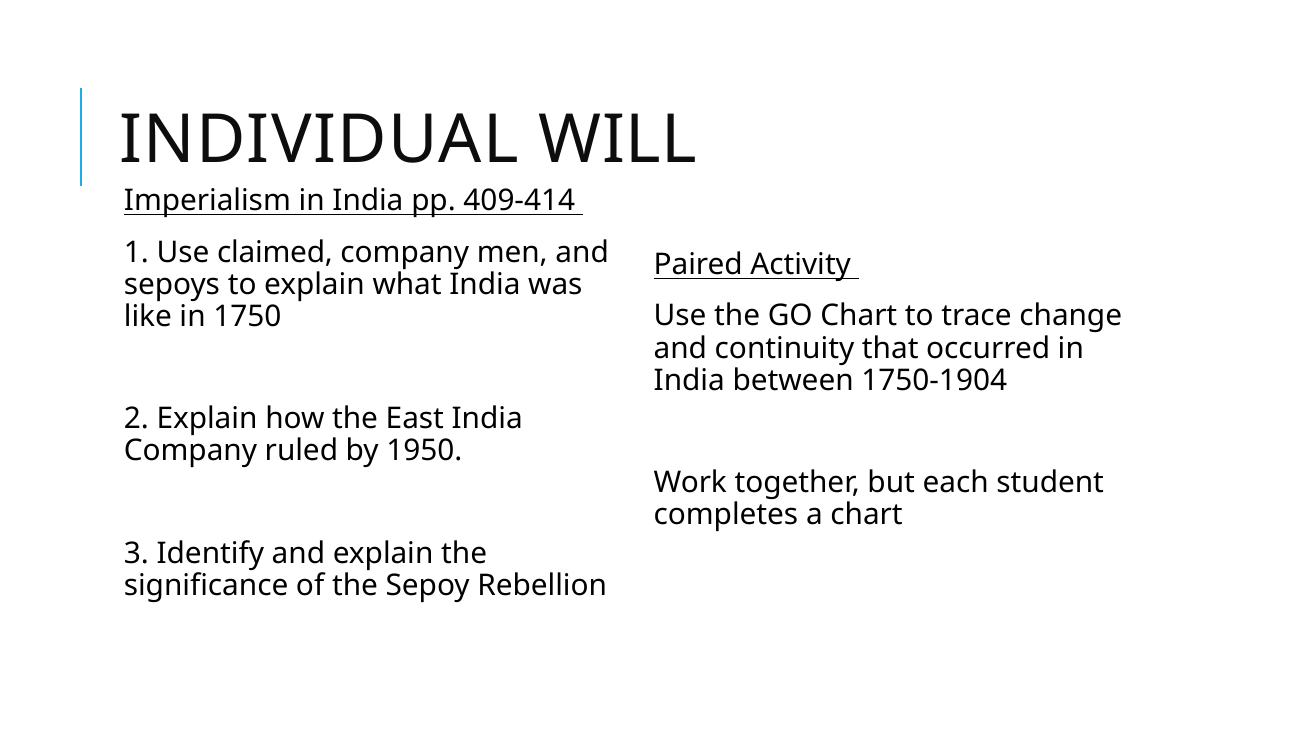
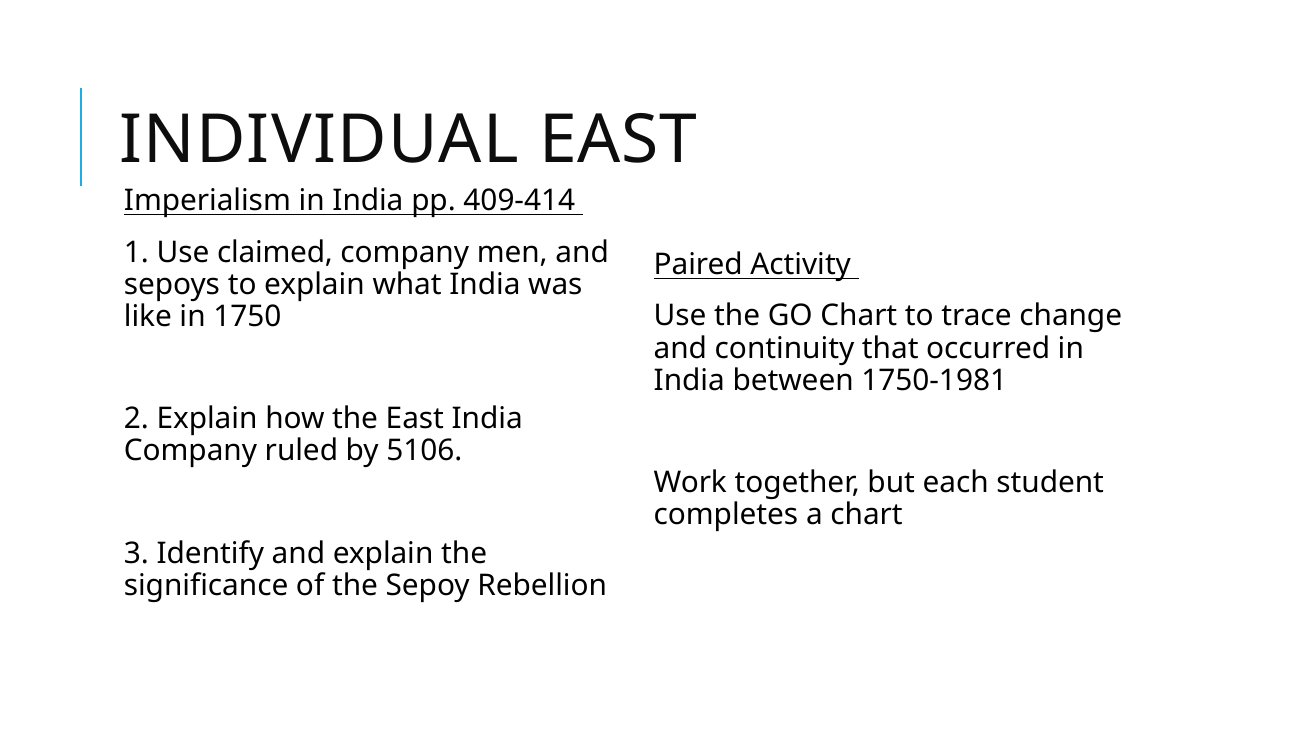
INDIVIDUAL WILL: WILL -> EAST
1750-1904: 1750-1904 -> 1750-1981
1950: 1950 -> 5106
